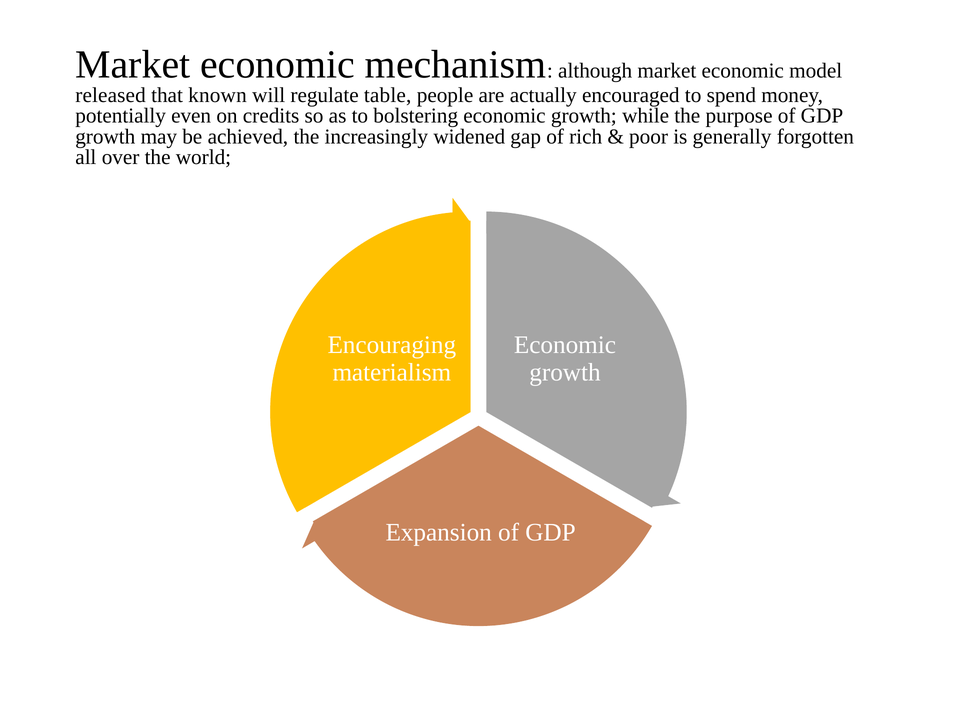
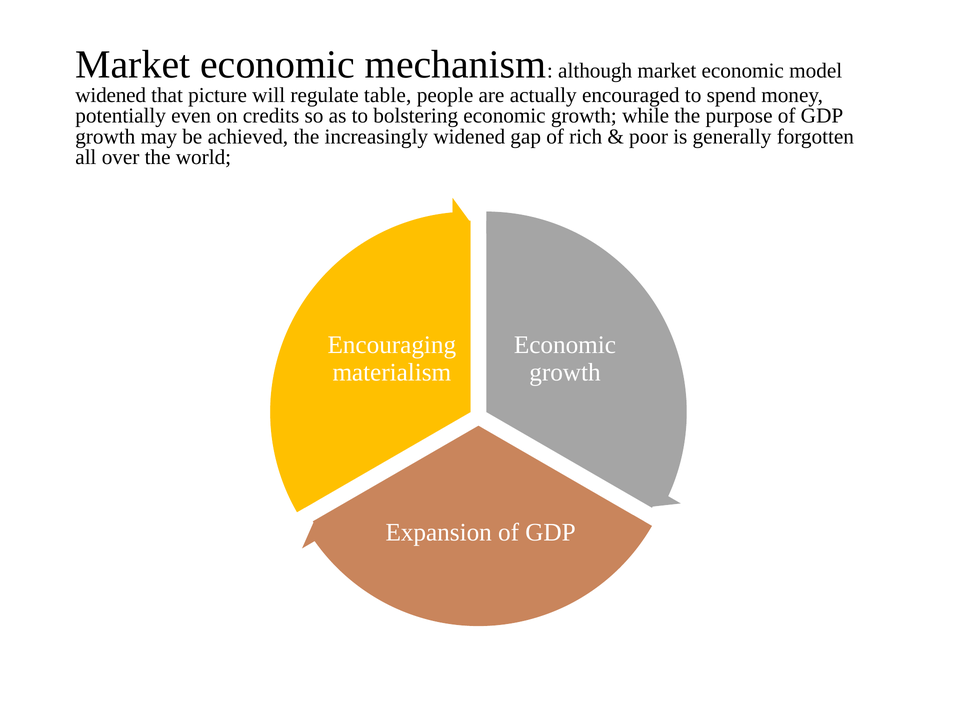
released at (111, 95): released -> widened
known: known -> picture
